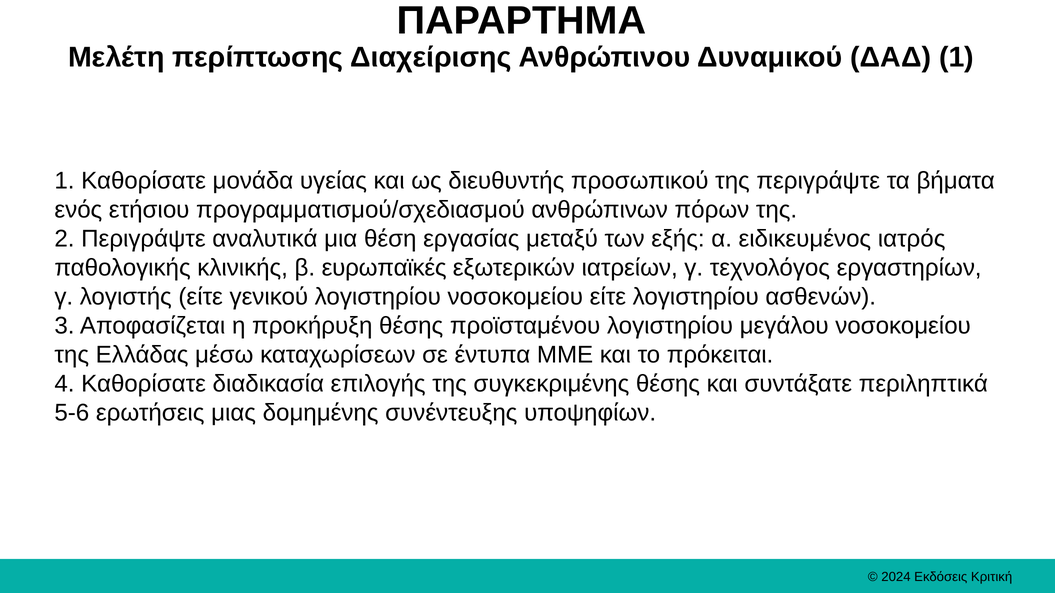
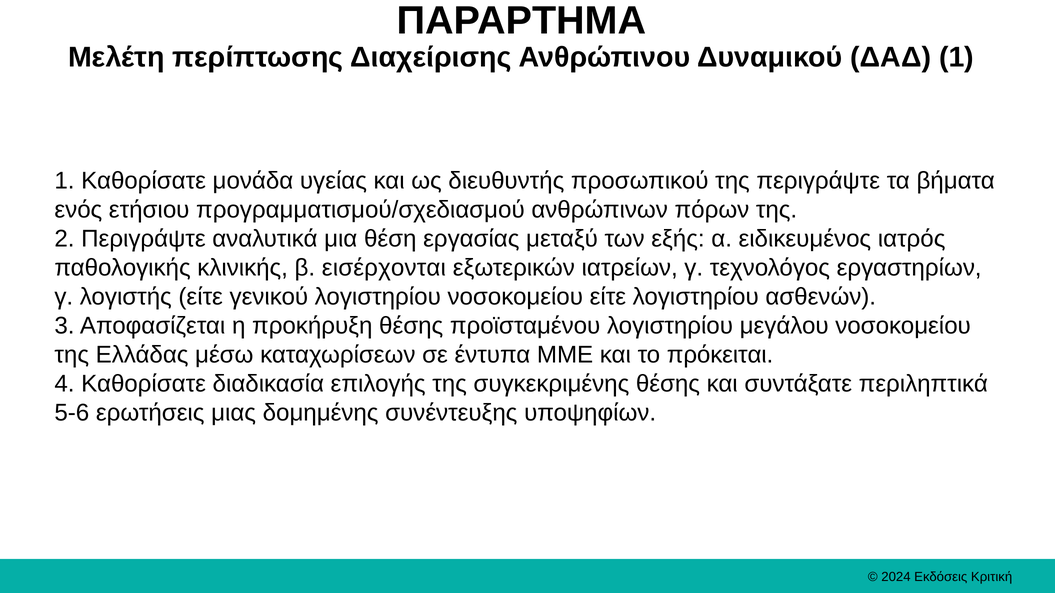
ευρωπαϊκές: ευρωπαϊκές -> εισέρχονται
